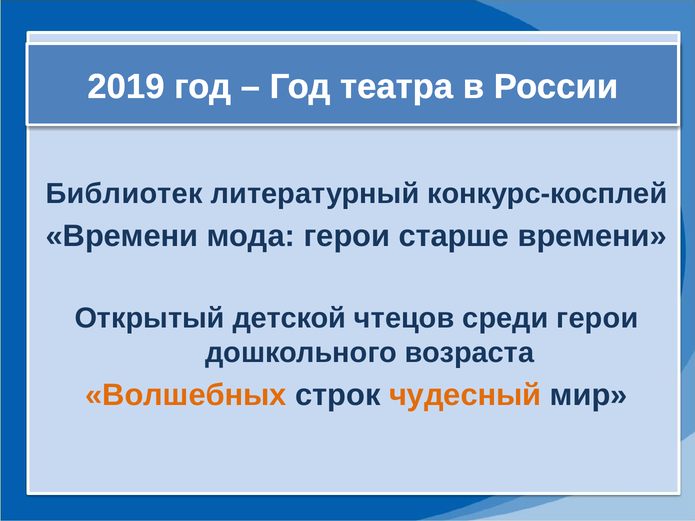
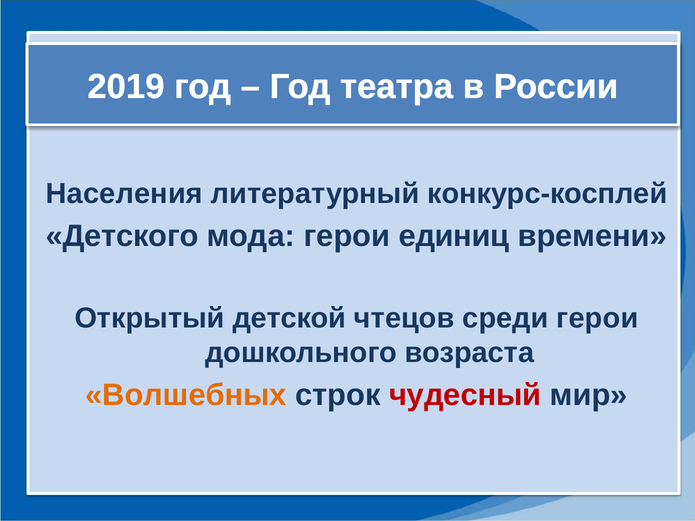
Библиотек: Библиотек -> Населения
Времени at (122, 236): Времени -> Детского
старше: старше -> единиц
чудесный colour: orange -> red
